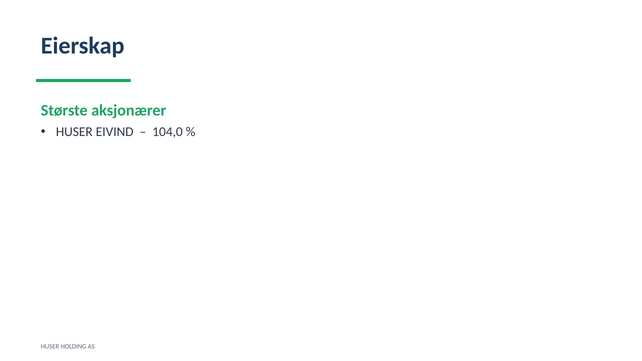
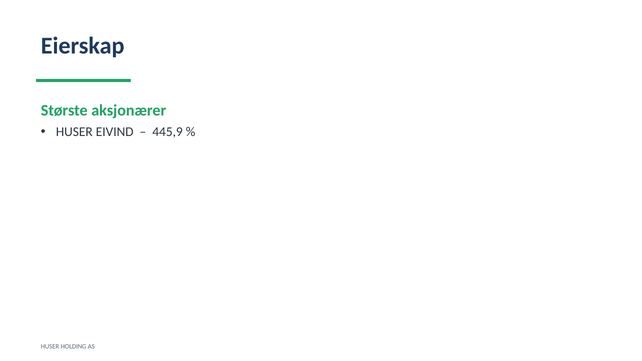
104,0: 104,0 -> 445,9
